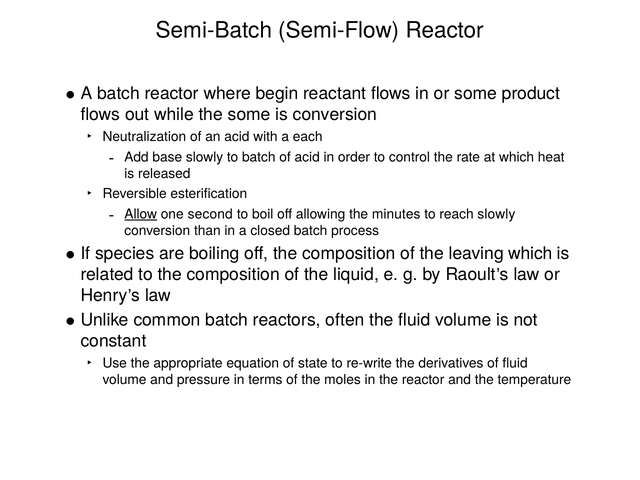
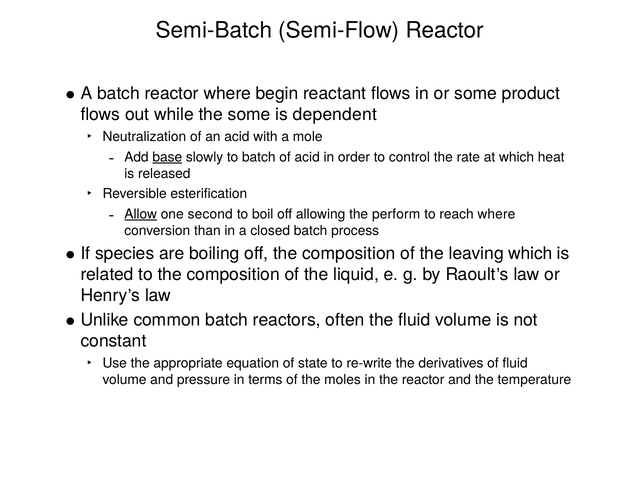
is conversion: conversion -> dependent
each: each -> mole
base underline: none -> present
minutes: minutes -> perform
reach slowly: slowly -> where
